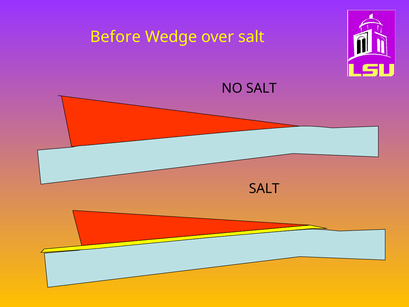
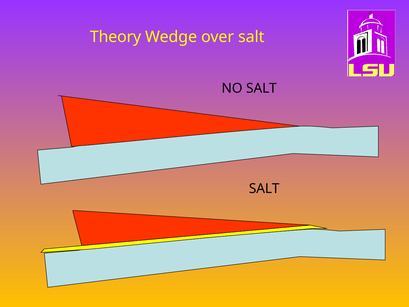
Before: Before -> Theory
